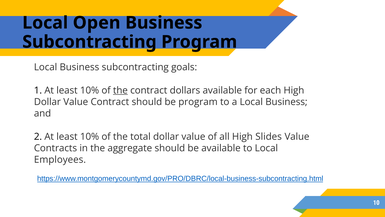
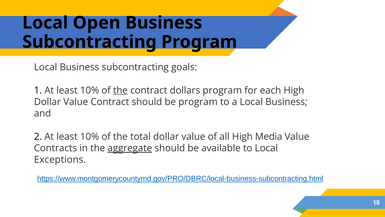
dollars available: available -> program
Slides: Slides -> Media
aggregate underline: none -> present
Employees: Employees -> Exceptions
